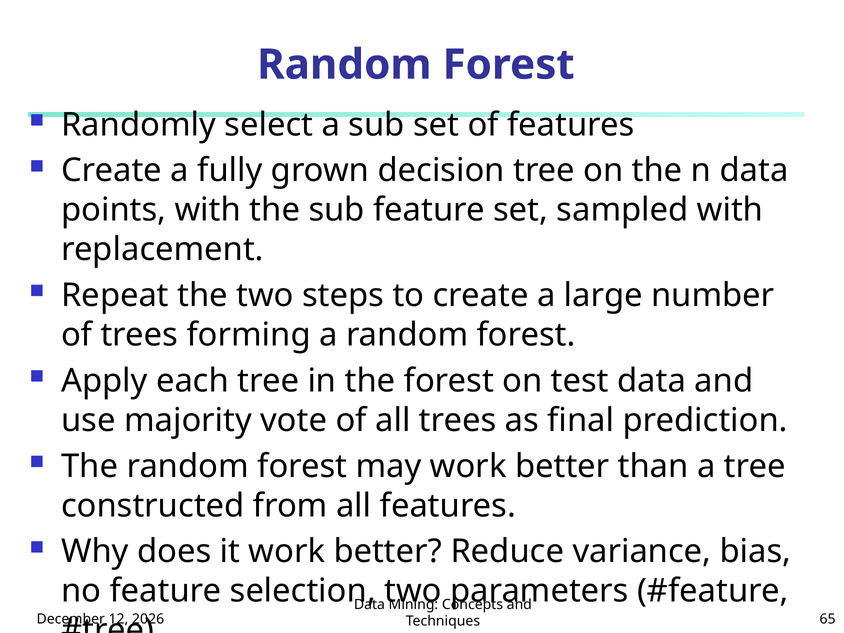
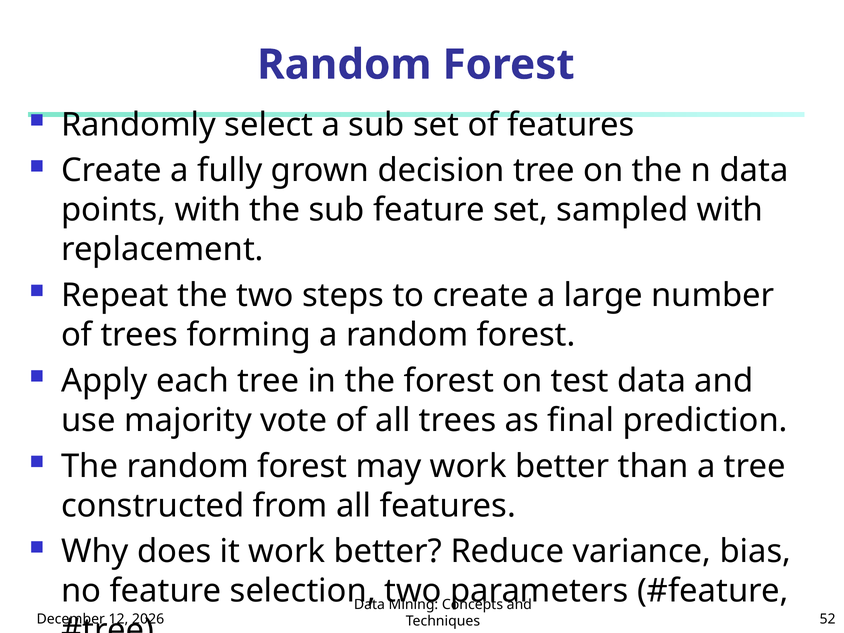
65: 65 -> 52
